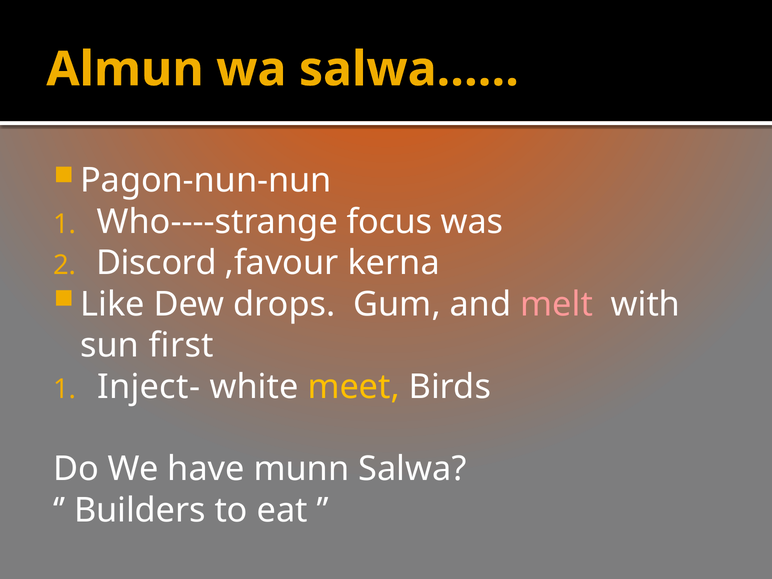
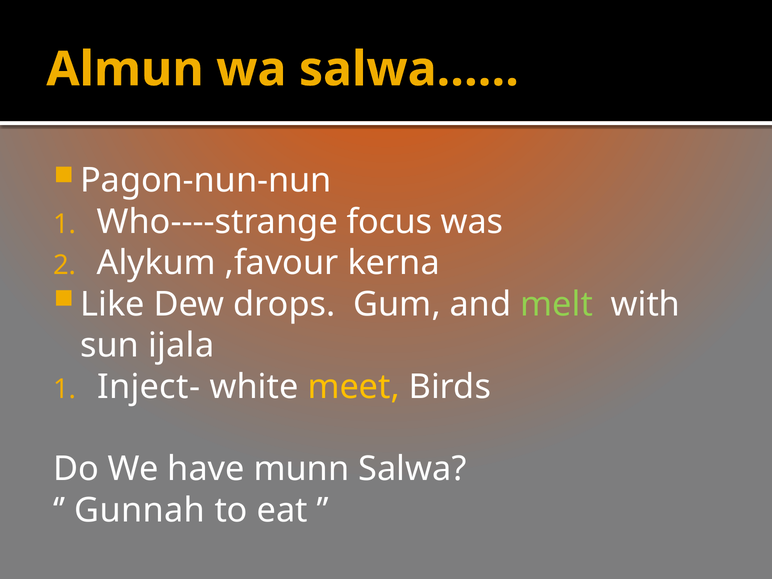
Discord: Discord -> Alykum
melt colour: pink -> light green
first: first -> ijala
Builders: Builders -> Gunnah
